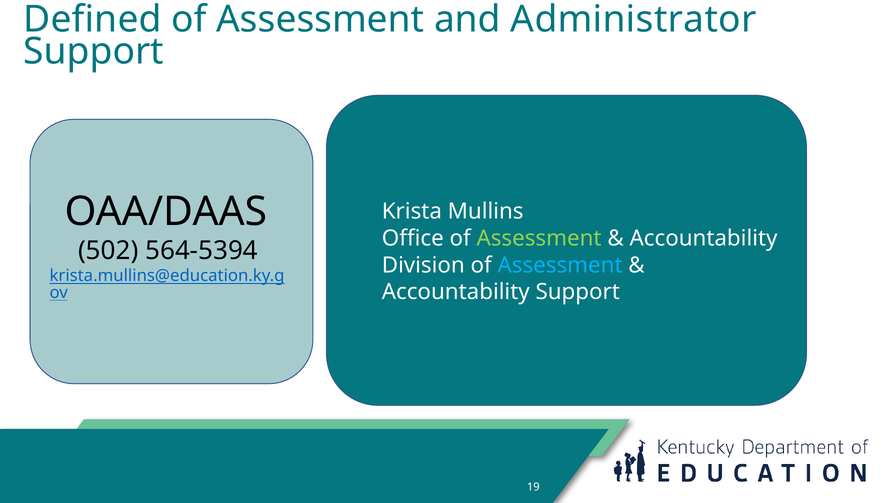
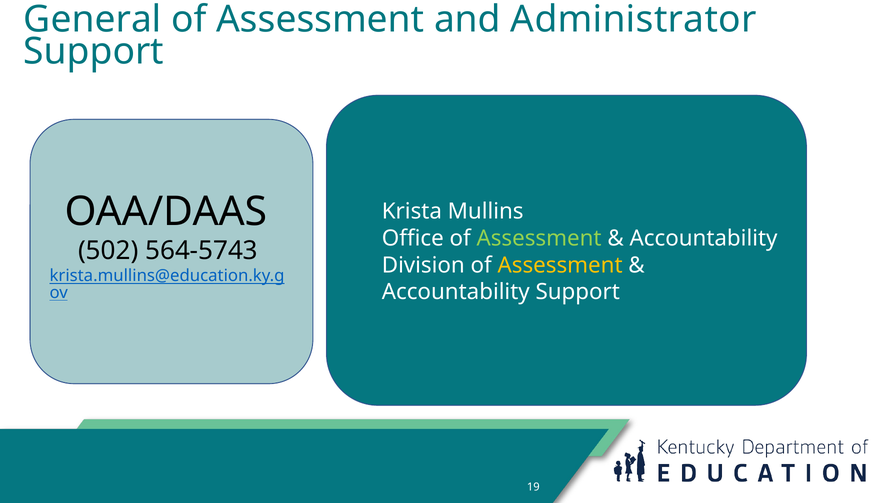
Defined: Defined -> General
564-5394: 564-5394 -> 564-5743
Assessment at (560, 265) colour: light blue -> yellow
